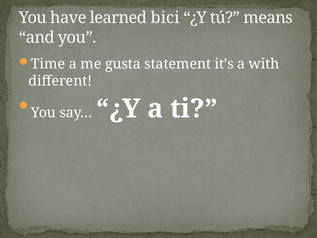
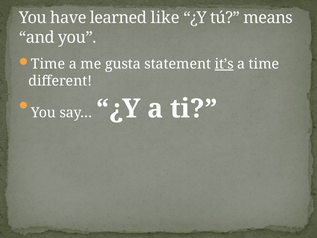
bici: bici -> like
it’s underline: none -> present
a with: with -> time
